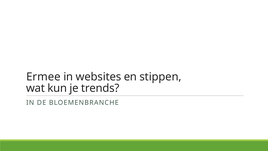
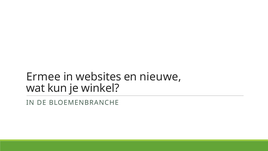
stippen: stippen -> nieuwe
trends: trends -> winkel
